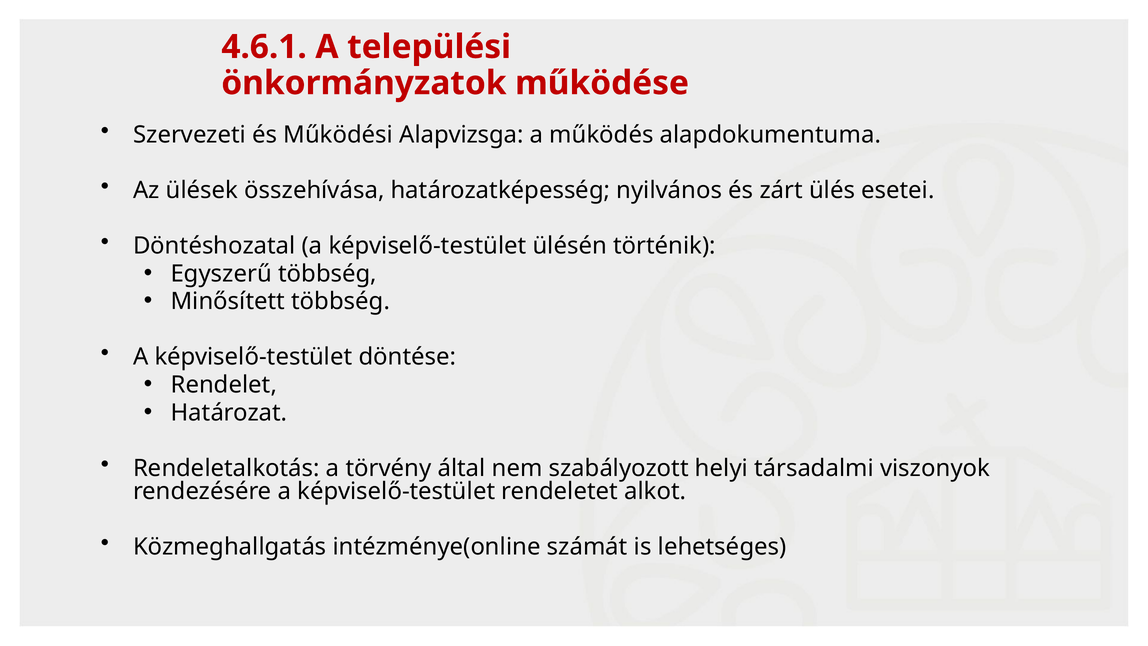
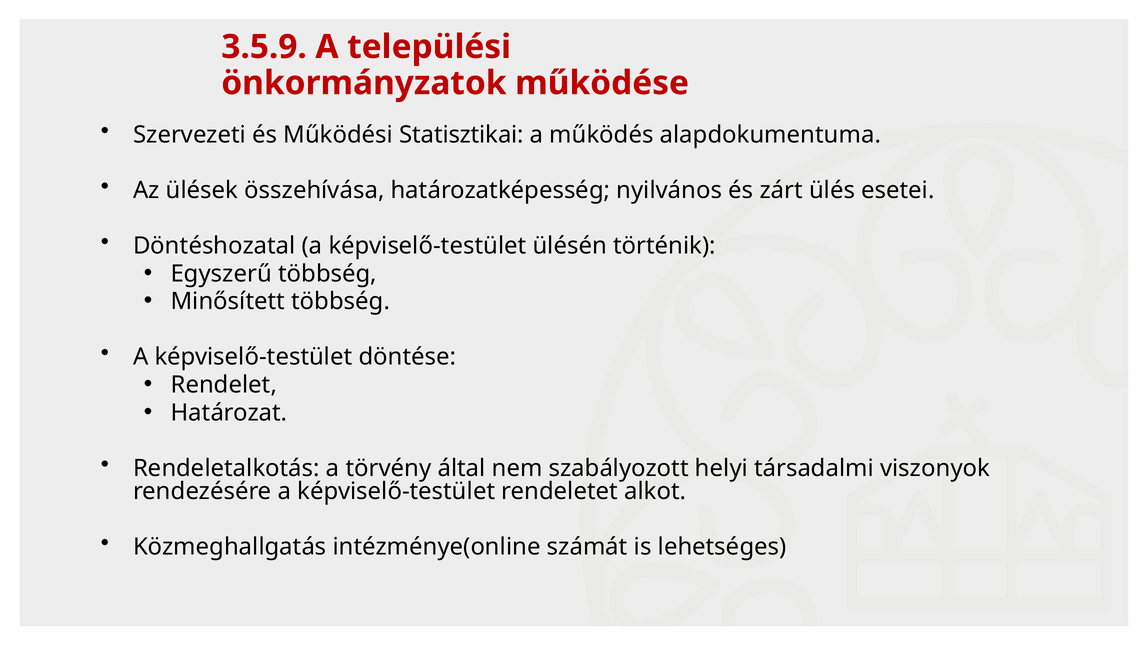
4.6.1: 4.6.1 -> 3.5.9
Alapvizsga: Alapvizsga -> Statisztikai
